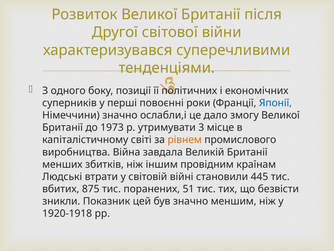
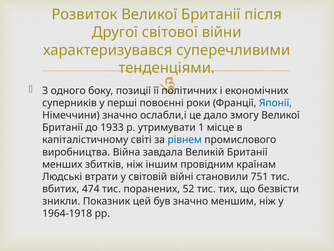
1973: 1973 -> 1933
3: 3 -> 1
рівнем colour: orange -> blue
445: 445 -> 751
875: 875 -> 474
51: 51 -> 52
1920-1918: 1920-1918 -> 1964-1918
